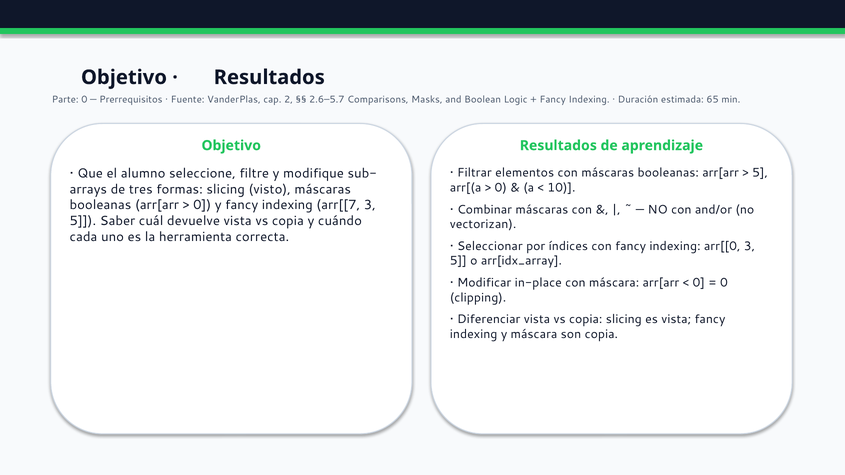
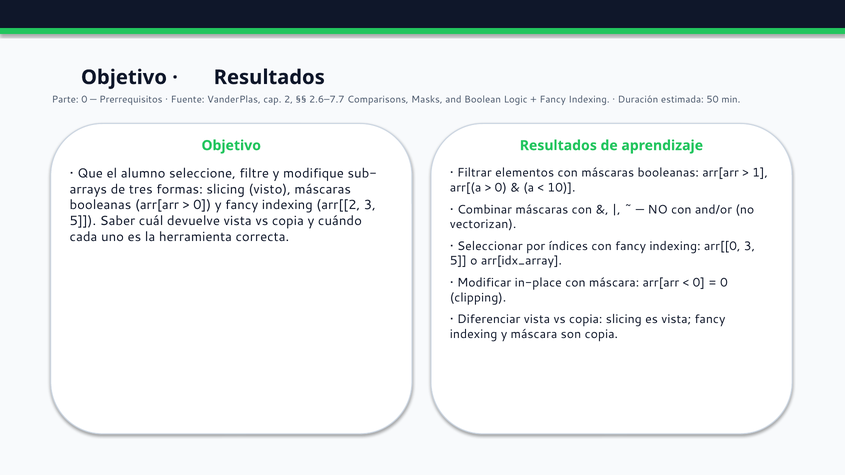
2.6–5.7: 2.6–5.7 -> 2.6–7.7
65: 65 -> 50
5 at (760, 173): 5 -> 1
arr[[7: arr[[7 -> arr[[2
